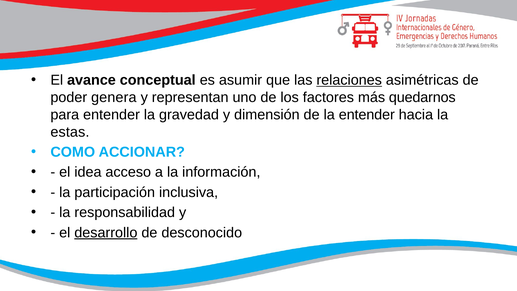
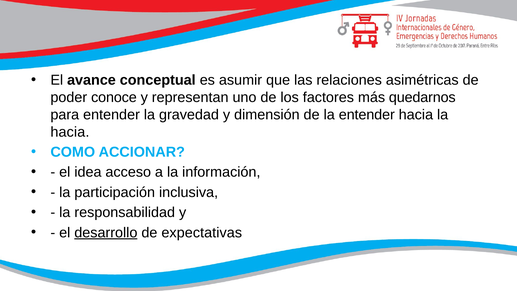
relaciones underline: present -> none
genera: genera -> conoce
estas at (70, 132): estas -> hacia
desconocido: desconocido -> expectativas
